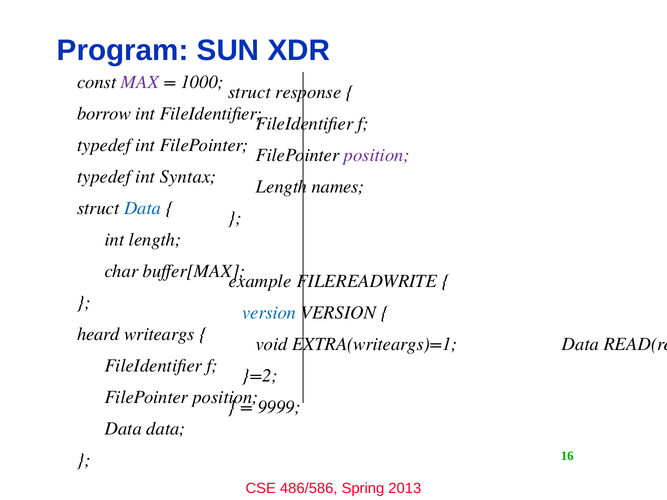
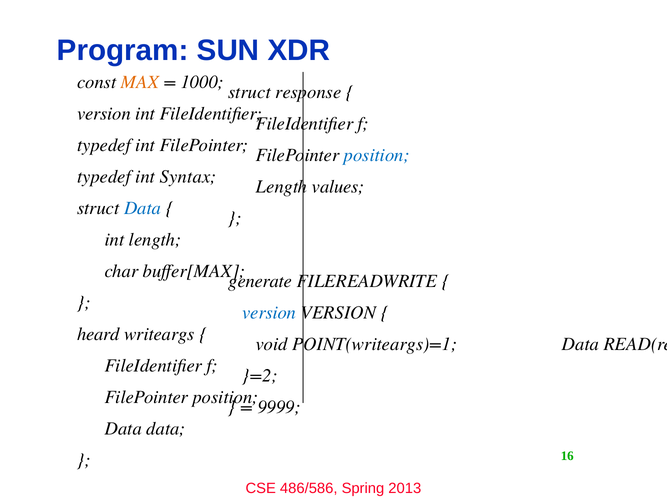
MAX colour: purple -> orange
borrow at (104, 114): borrow -> version
position at (377, 155) colour: purple -> blue
names: names -> values
example: example -> generate
EXTRA(writeargs)=1: EXTRA(writeargs)=1 -> POINT(writeargs)=1
